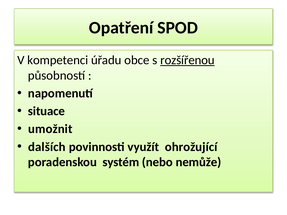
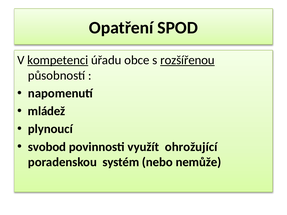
kompetenci underline: none -> present
situace: situace -> mládež
umožnit: umožnit -> plynoucí
dalších: dalších -> svobod
